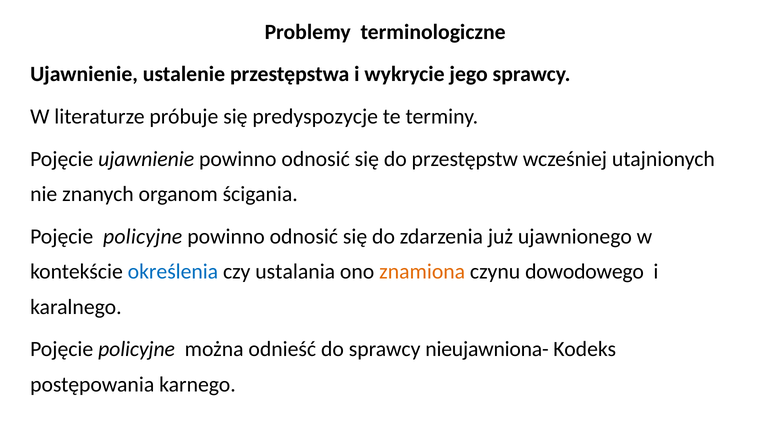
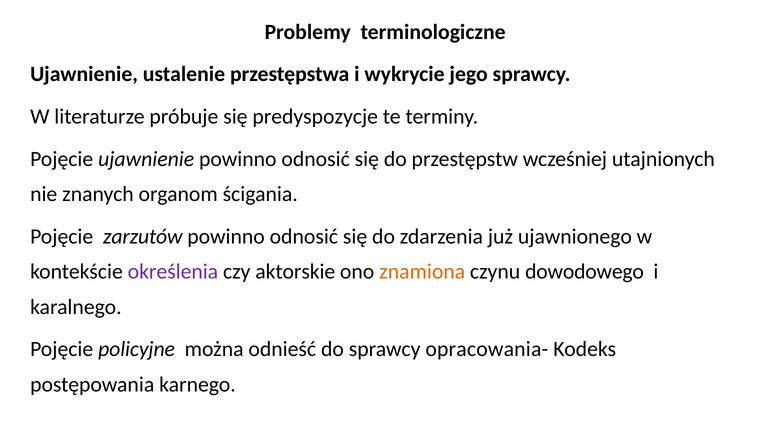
policyjne at (143, 237): policyjne -> zarzutów
określenia colour: blue -> purple
ustalania: ustalania -> aktorskie
nieujawniona-: nieujawniona- -> opracowania-
